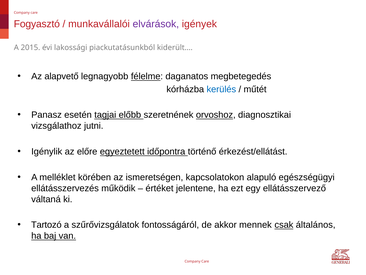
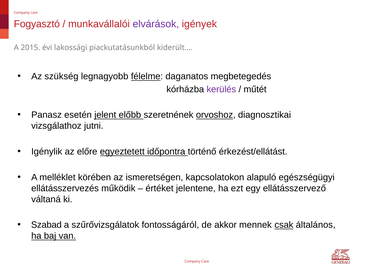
alapvető: alapvető -> szükség
kerülés colour: blue -> purple
tagjai: tagjai -> jelent
Tartozó: Tartozó -> Szabad
